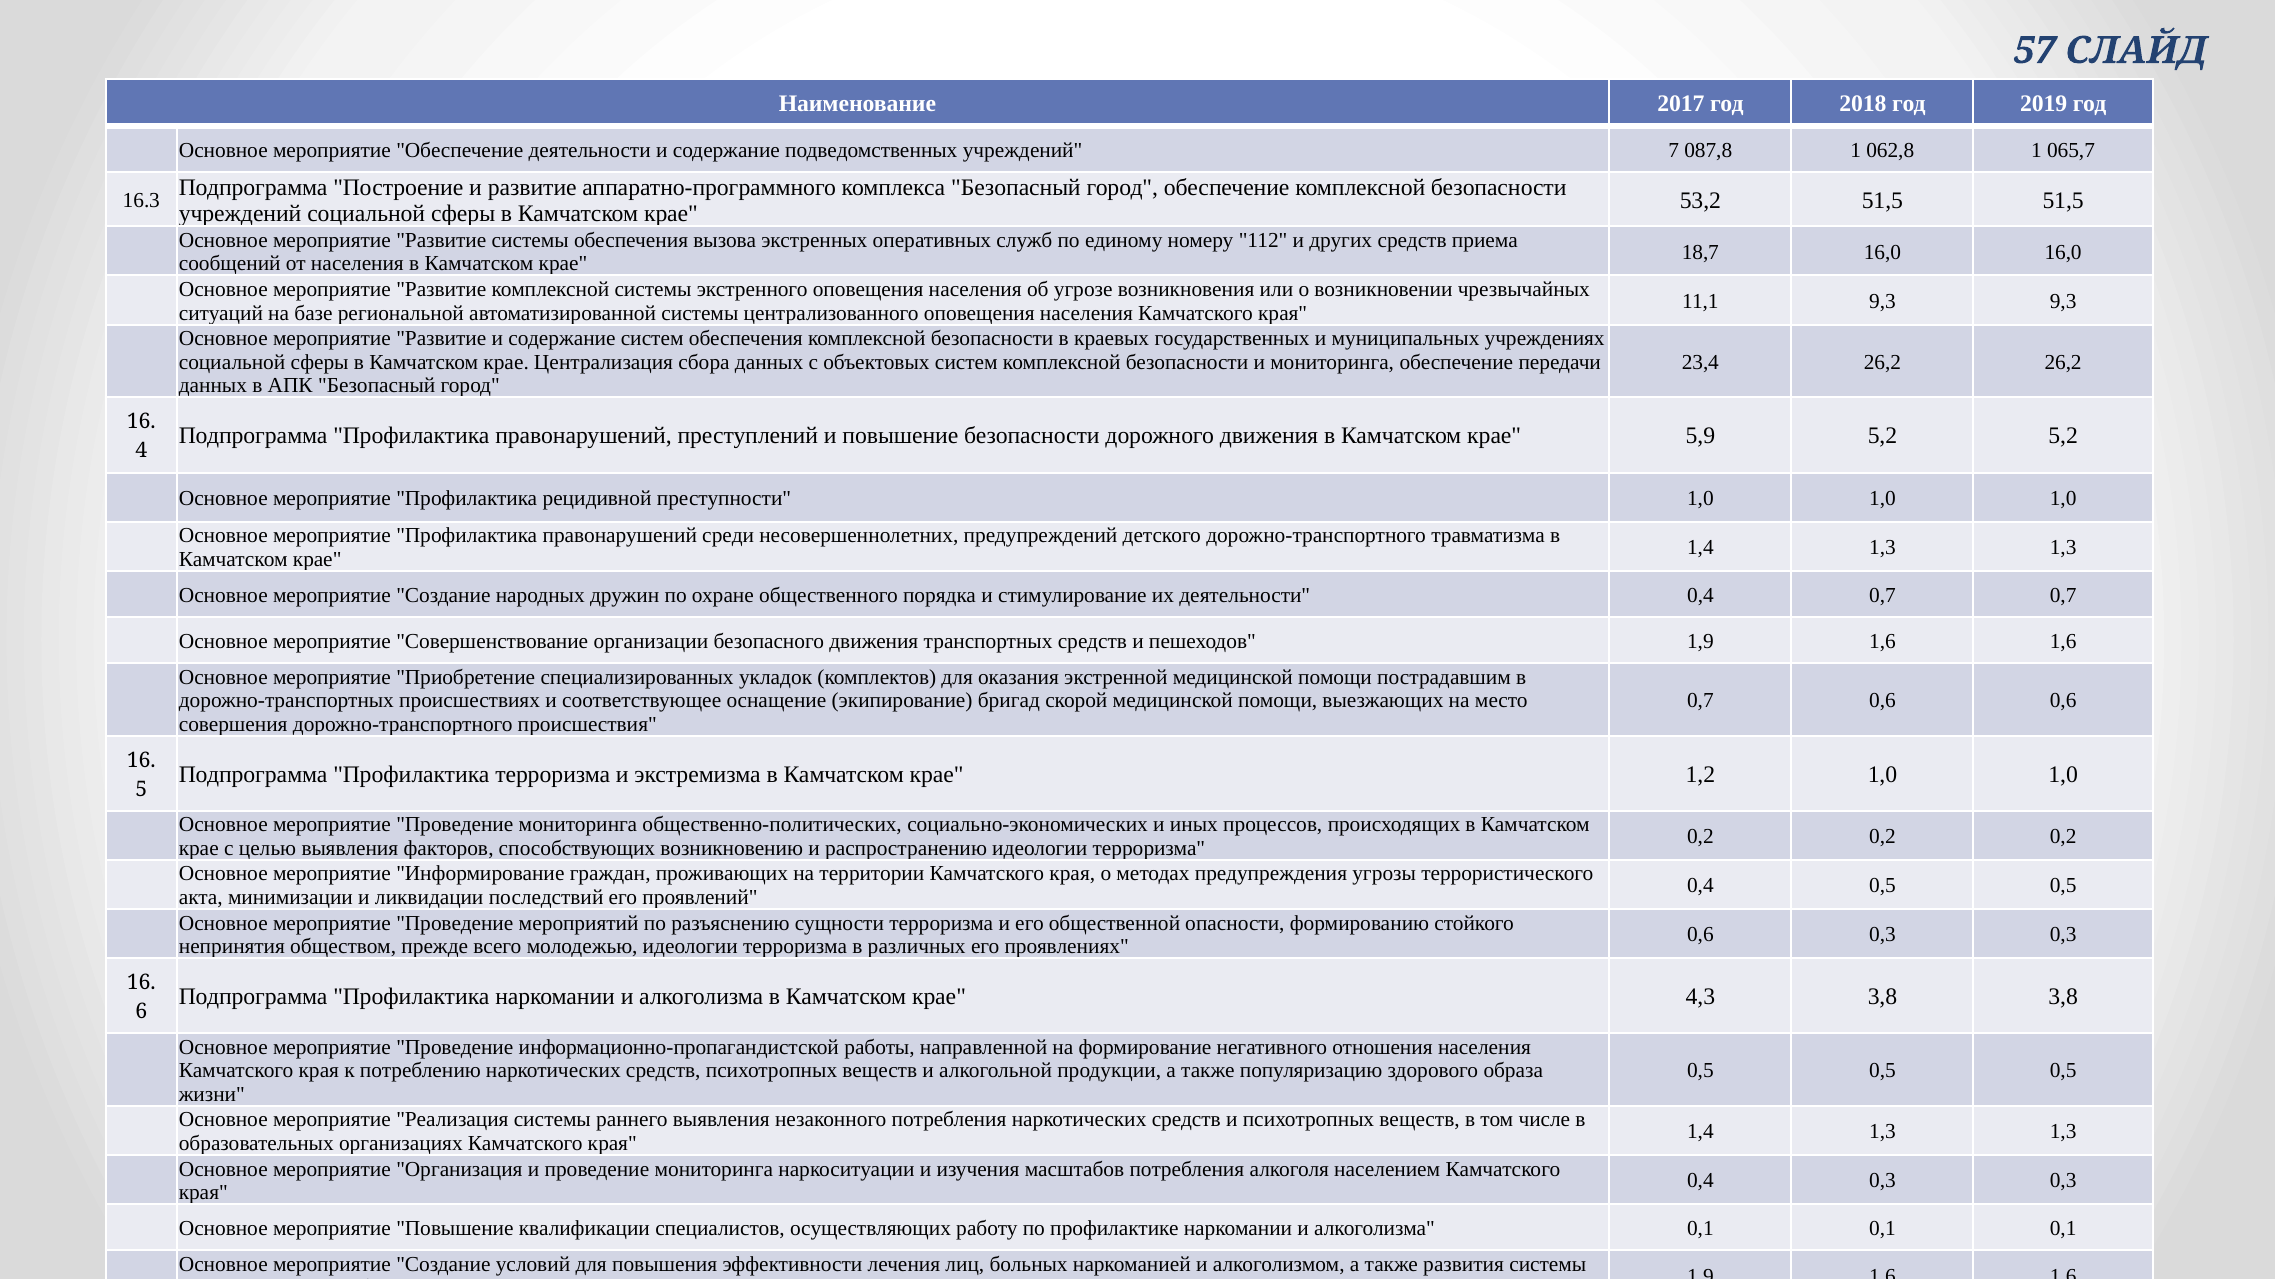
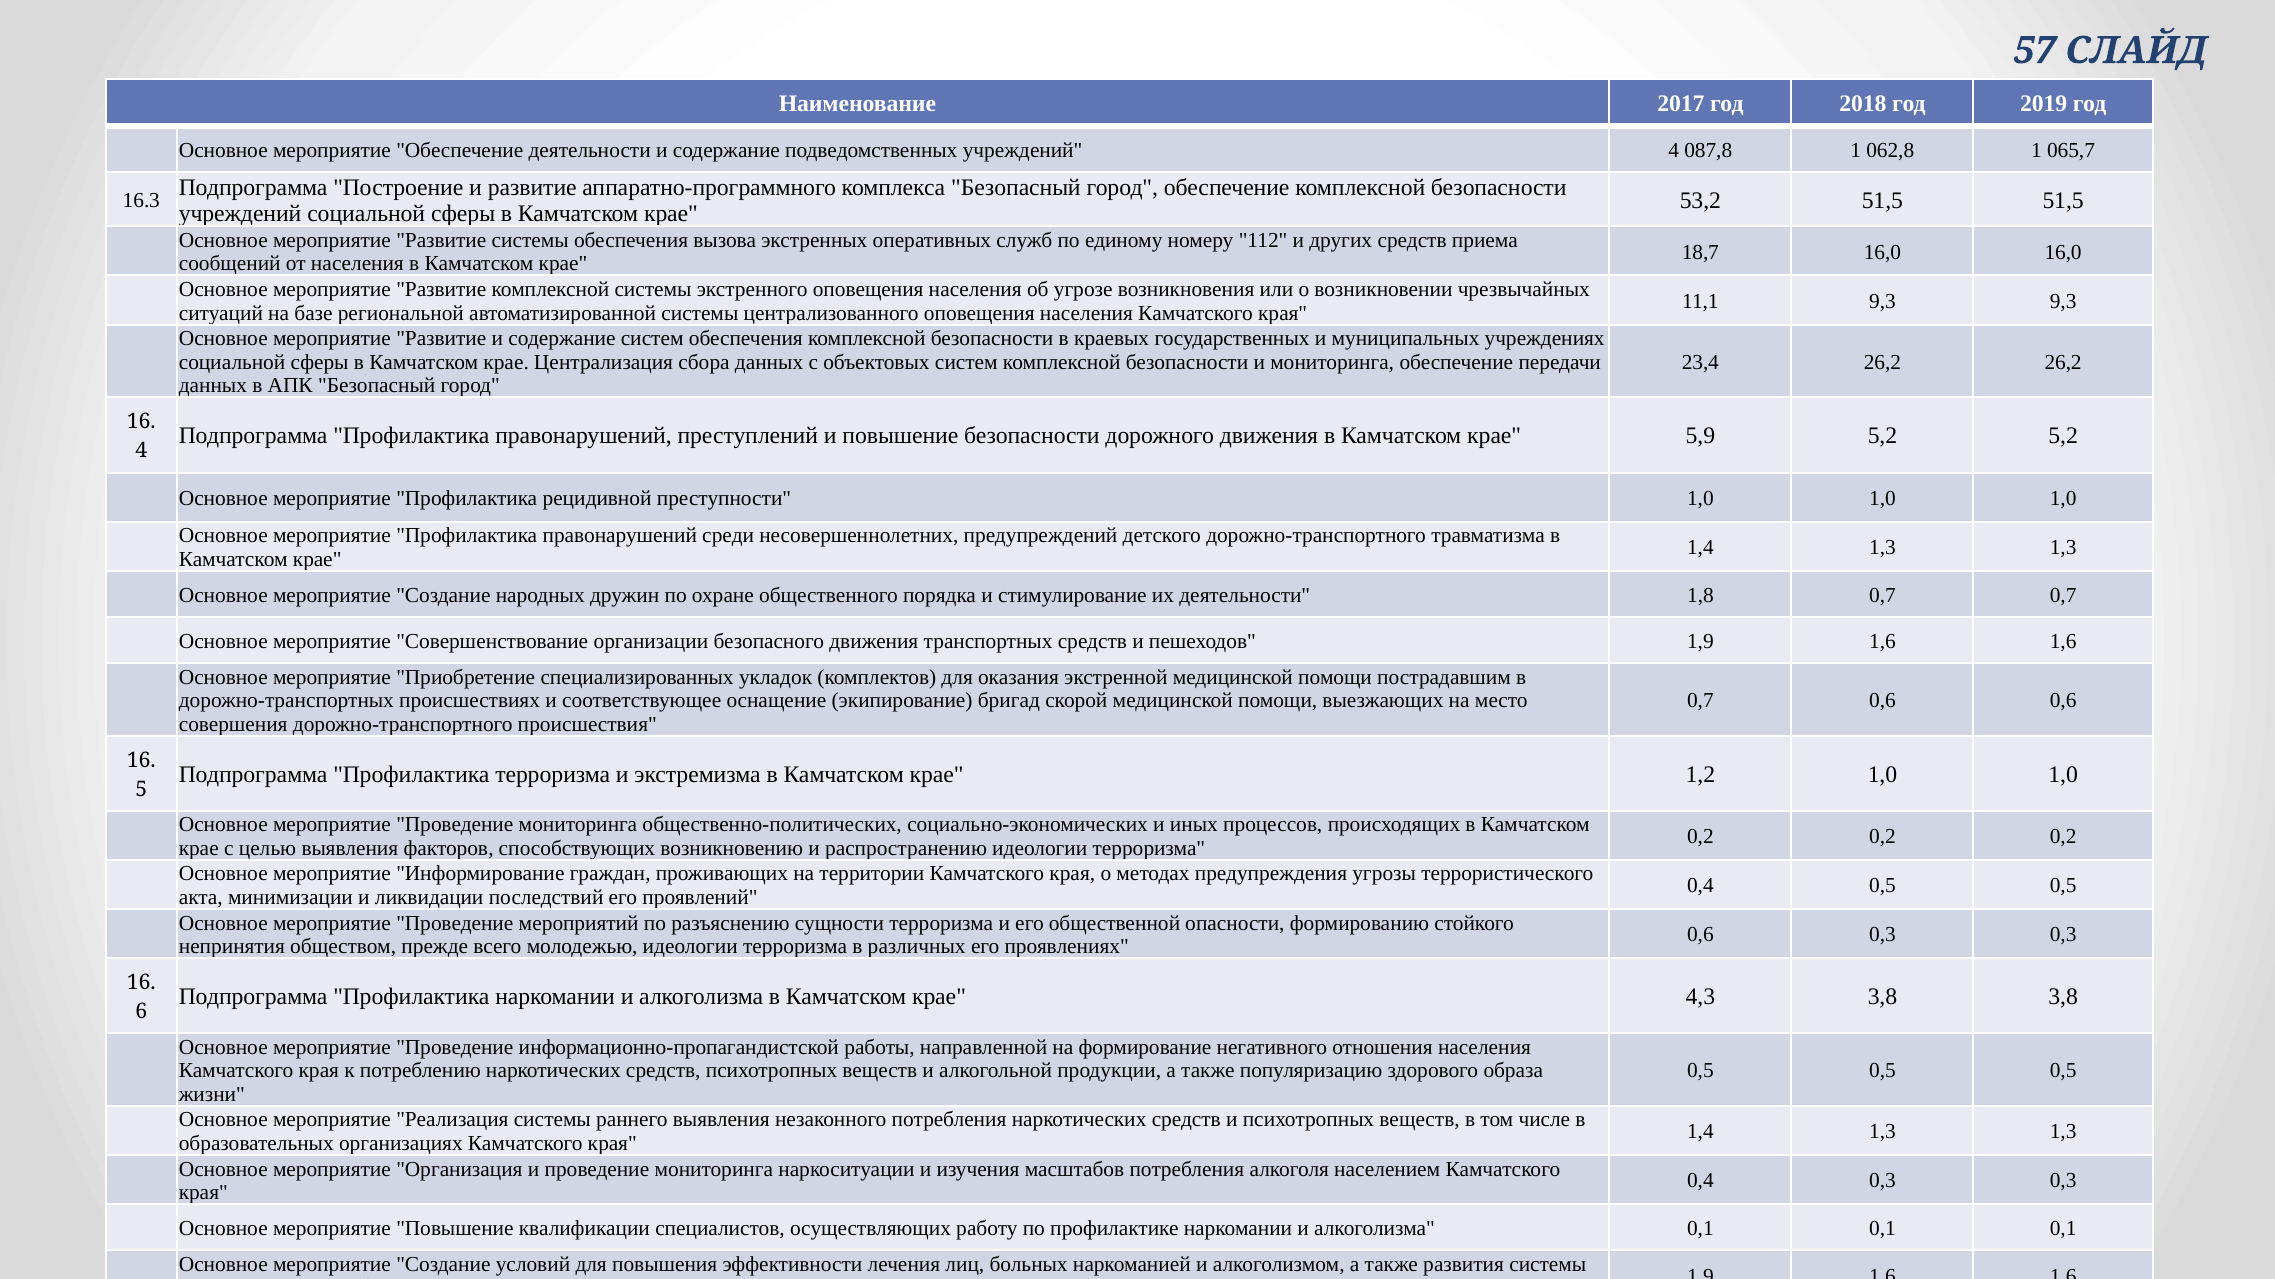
учреждений 7: 7 -> 4
деятельности 0,4: 0,4 -> 1,8
